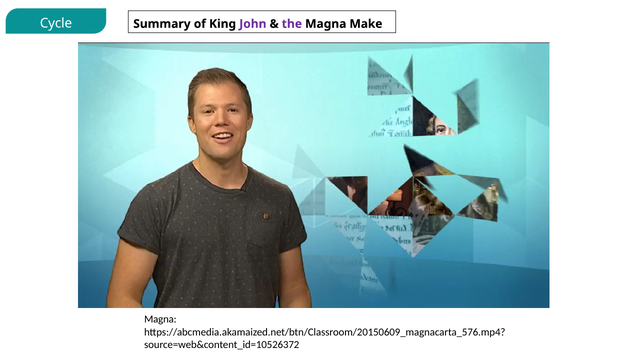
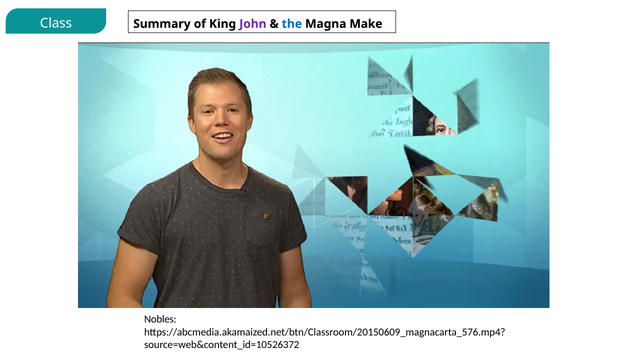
Cycle: Cycle -> Class
the colour: purple -> blue
Magna at (160, 319): Magna -> Nobles
